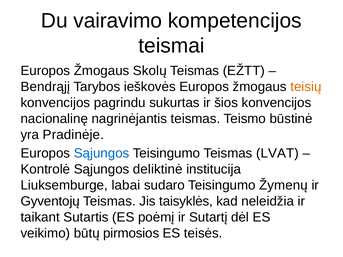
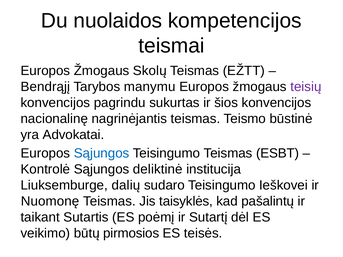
vairavimo: vairavimo -> nuolaidos
ieškovės: ieškovės -> manymu
teisių colour: orange -> purple
Pradinėje: Pradinėje -> Advokatai
LVAT: LVAT -> ESBT
labai: labai -> dalių
Žymenų: Žymenų -> Ieškovei
Gyventojų: Gyventojų -> Nuomonę
neleidžia: neleidžia -> pašalintų
